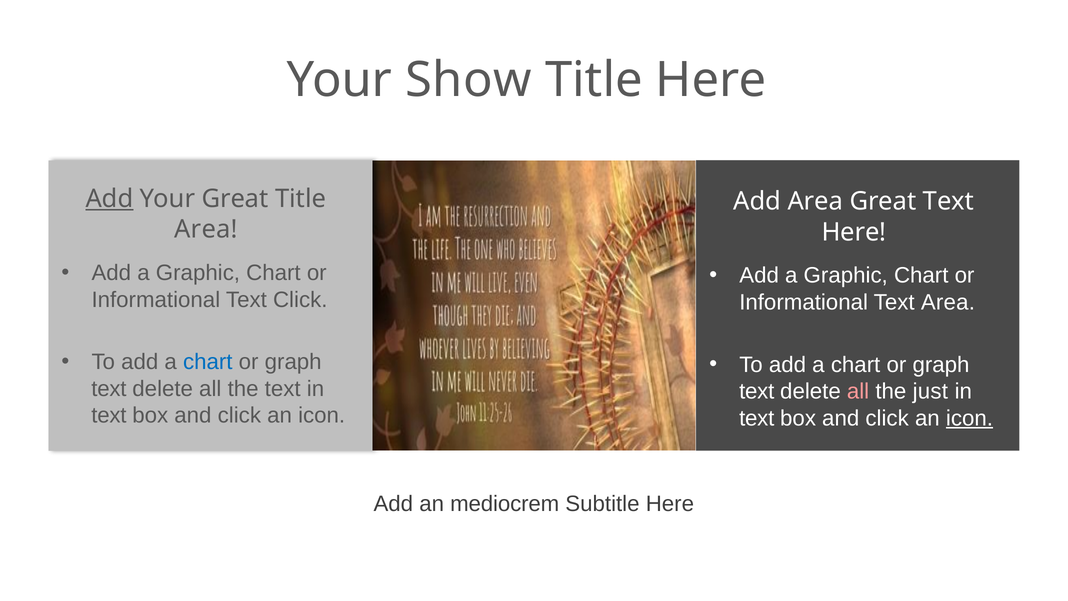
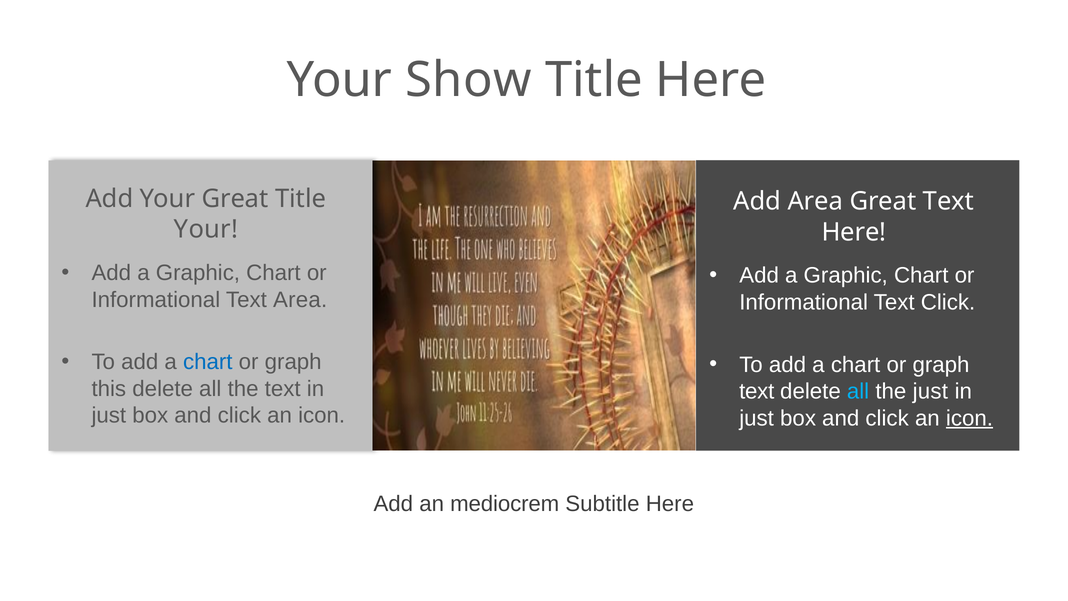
Add at (109, 199) underline: present -> none
Area at (206, 229): Area -> Your
Text Click: Click -> Area
Text Area: Area -> Click
text at (109, 389): text -> this
all at (858, 391) colour: pink -> light blue
text at (109, 415): text -> just
text at (757, 418): text -> just
